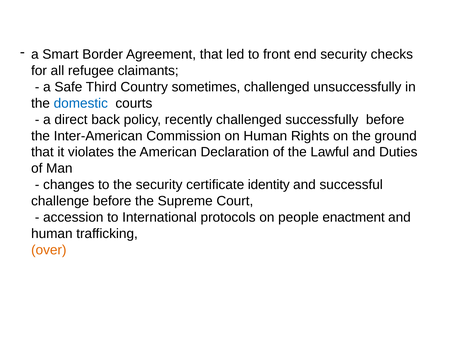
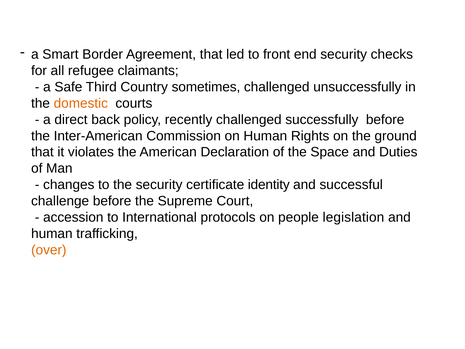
domestic colour: blue -> orange
Lawful: Lawful -> Space
enactment: enactment -> legislation
